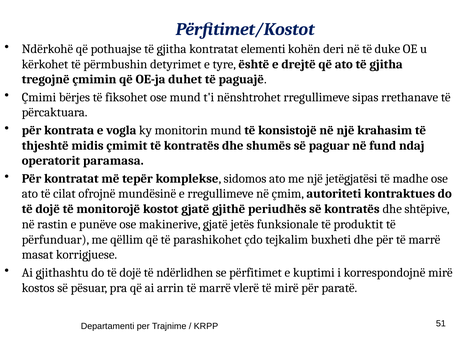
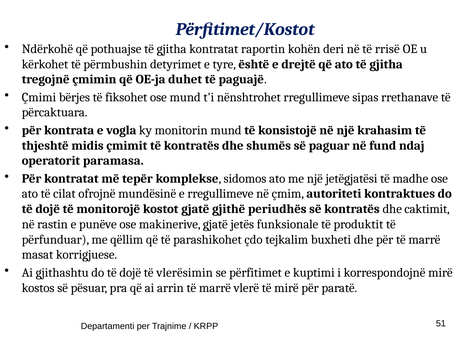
elementi: elementi -> raportin
duke: duke -> rrisë
shtëpive: shtëpive -> caktimit
ndërlidhen: ndërlidhen -> vlerësimin
